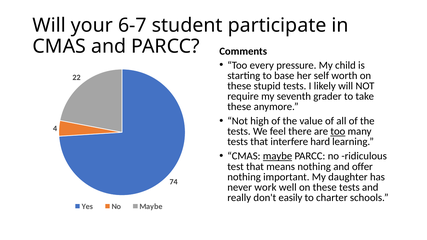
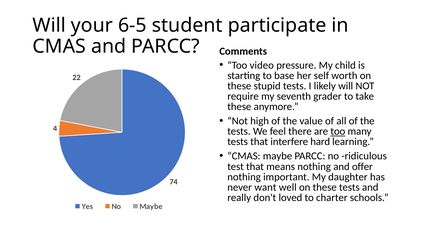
6-7: 6-7 -> 6-5
every: every -> video
maybe at (278, 156) underline: present -> none
work: work -> want
easily: easily -> loved
